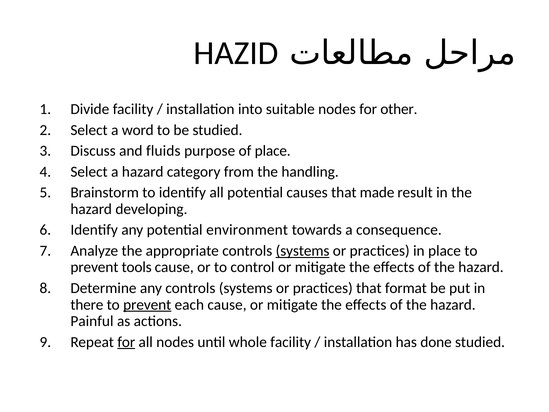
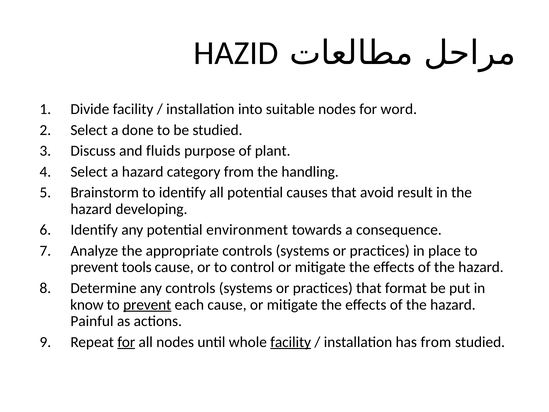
other: other -> word
word: word -> done
of place: place -> plant
made: made -> avoid
systems at (303, 251) underline: present -> none
there: there -> know
facility at (291, 342) underline: none -> present
has done: done -> from
